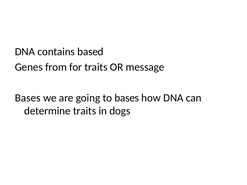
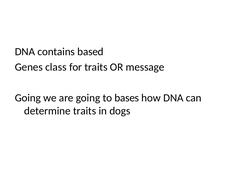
from: from -> class
Bases at (28, 98): Bases -> Going
